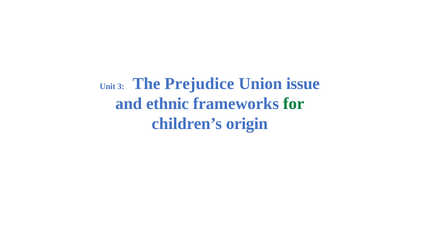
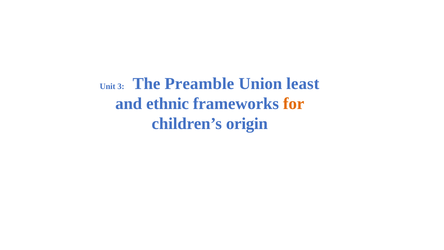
Prejudice: Prejudice -> Preamble
issue: issue -> least
for colour: green -> orange
